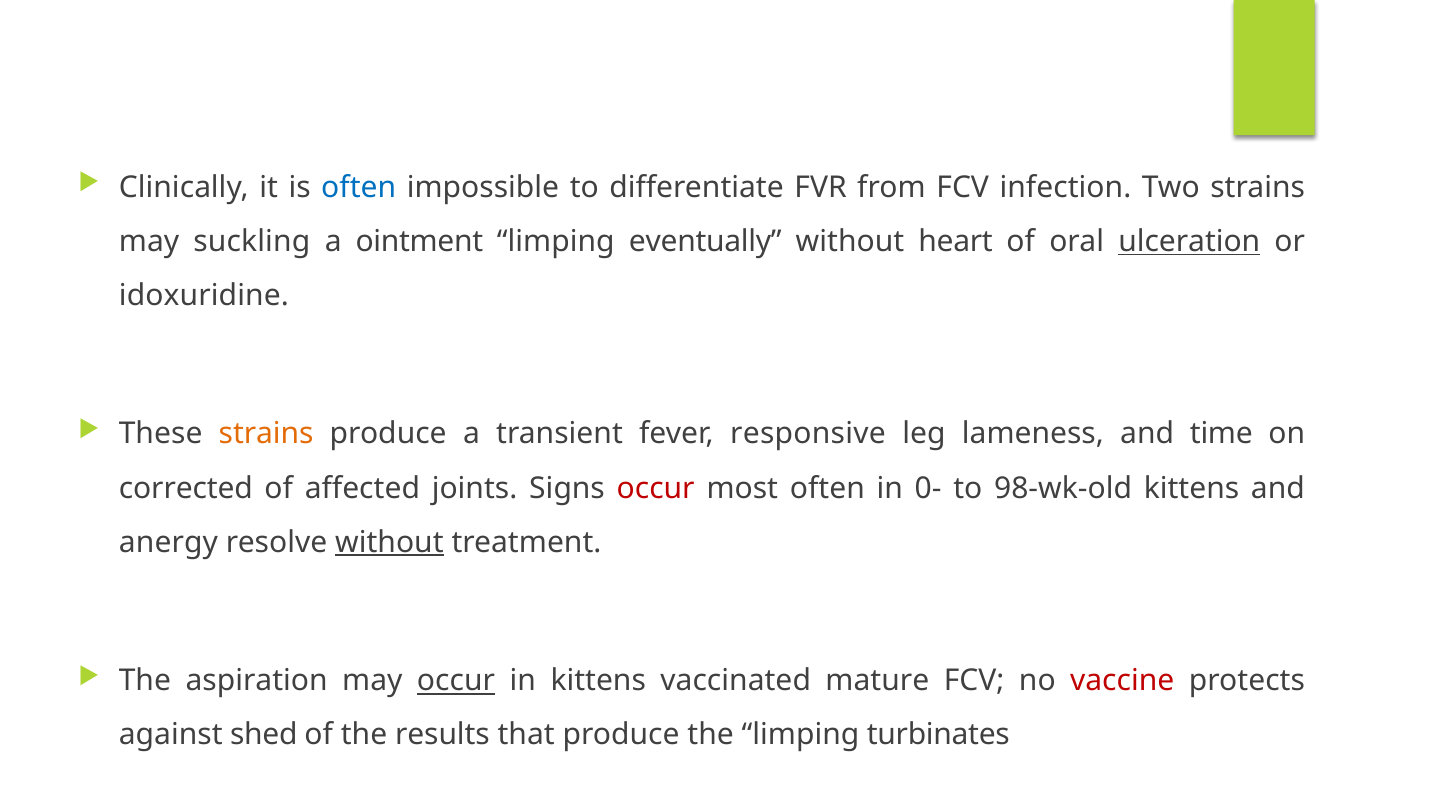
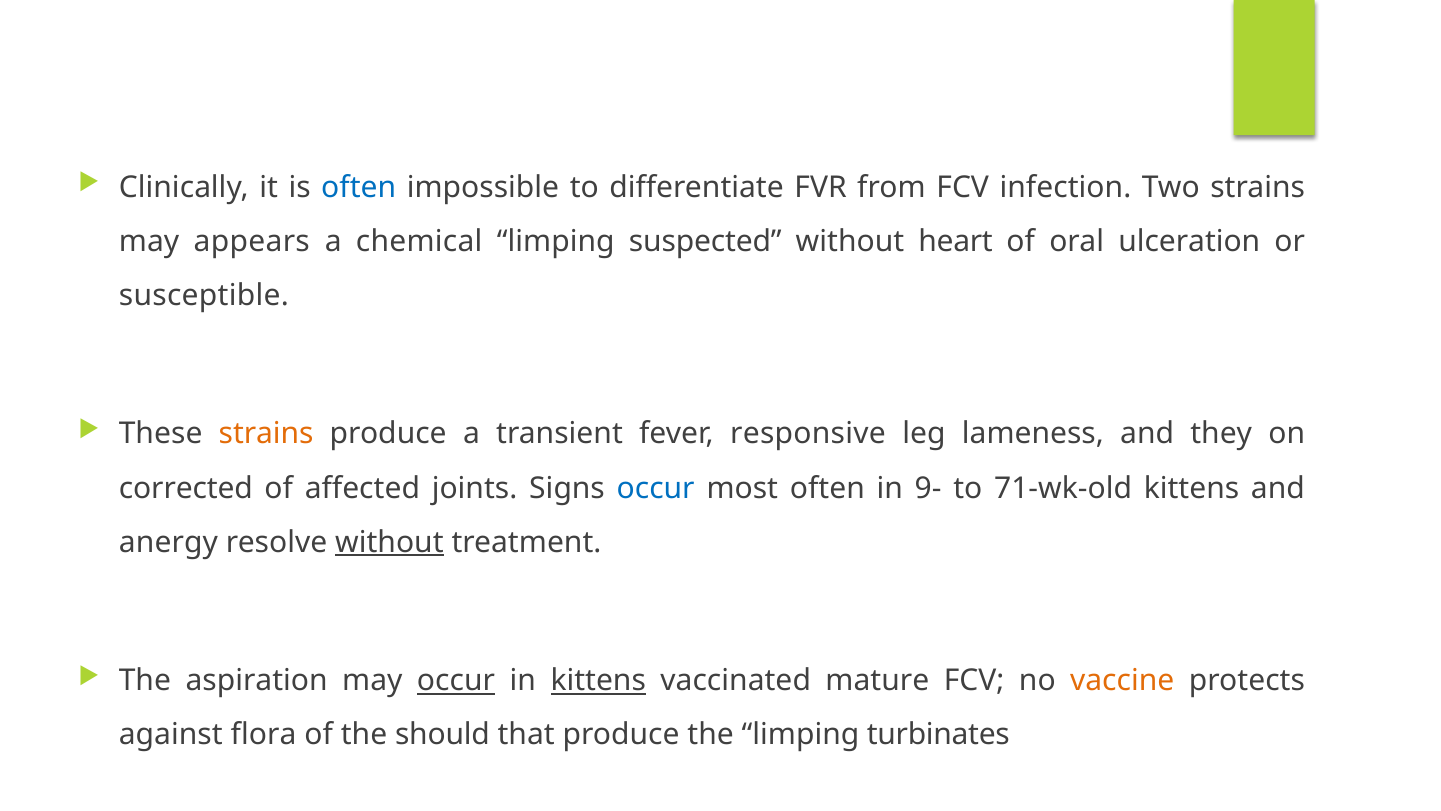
suckling: suckling -> appears
ointment: ointment -> chemical
eventually: eventually -> suspected
ulceration underline: present -> none
idoxuridine: idoxuridine -> susceptible
time: time -> they
occur at (656, 488) colour: red -> blue
0-: 0- -> 9-
98-wk-old: 98-wk-old -> 71-wk-old
kittens at (598, 680) underline: none -> present
vaccine colour: red -> orange
shed: shed -> flora
results: results -> should
